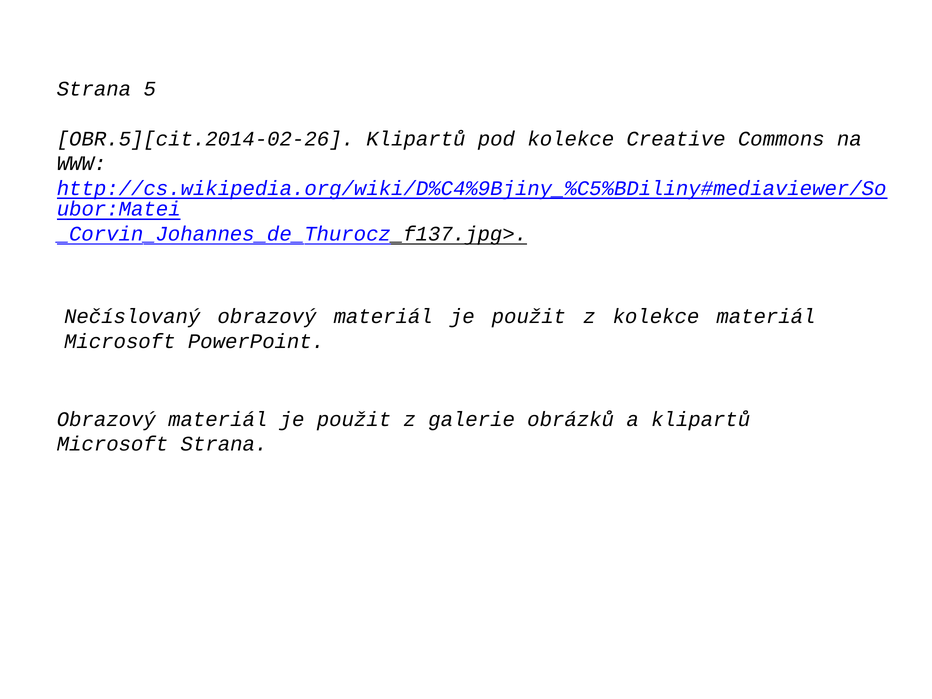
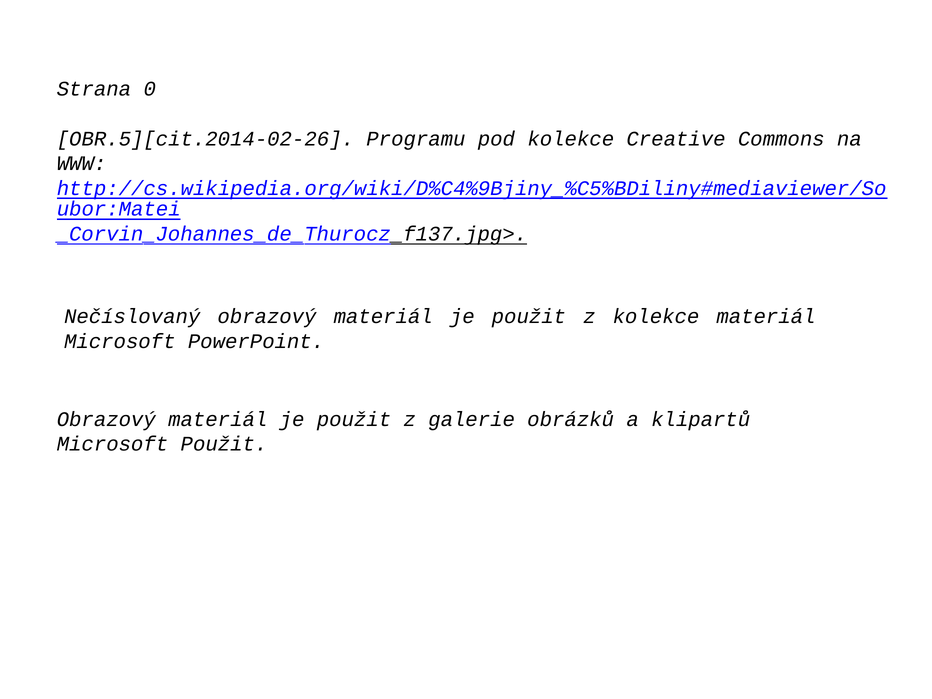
5: 5 -> 0
OBR.5][cit.2014-02-26 Klipartů: Klipartů -> Programu
Microsoft Strana: Strana -> Použit
